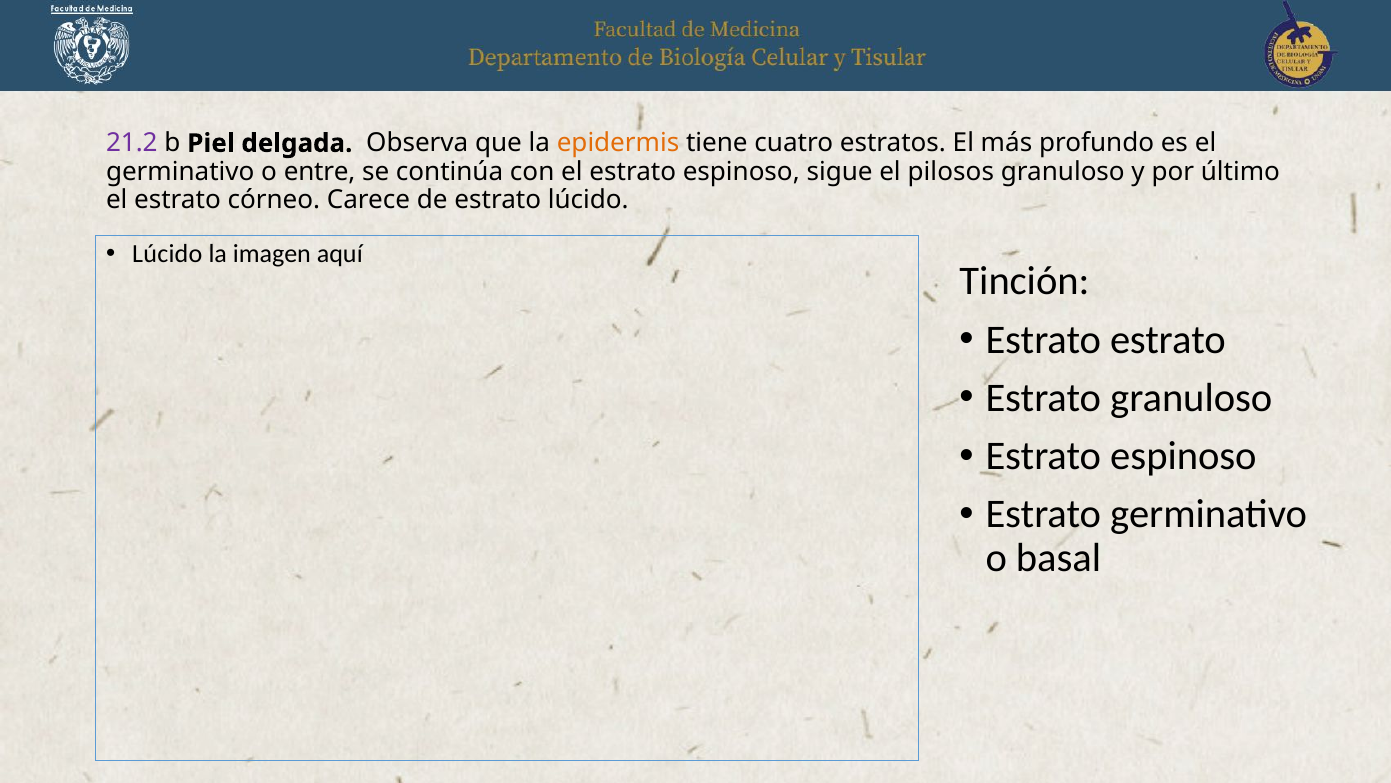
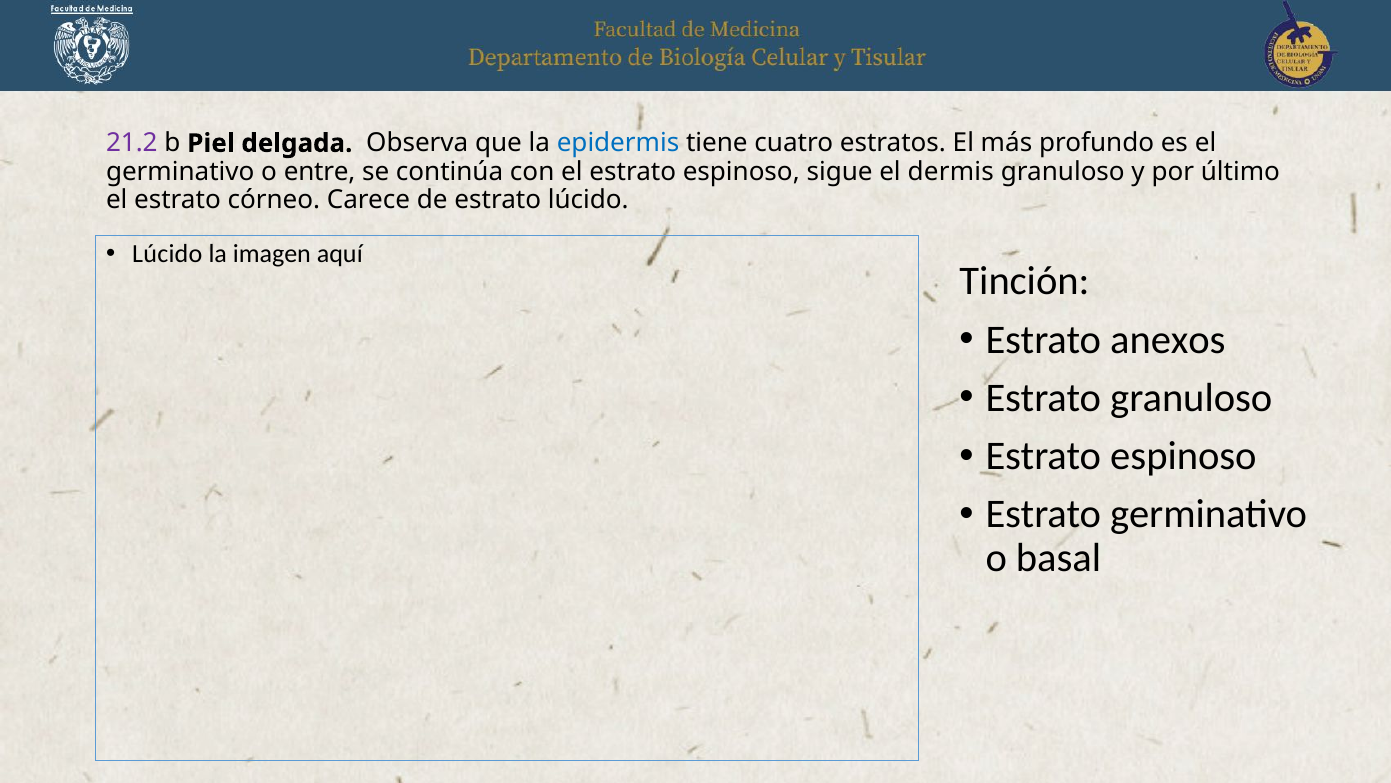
epidermis colour: orange -> blue
pilosos: pilosos -> dermis
Estrato estrato: estrato -> anexos
